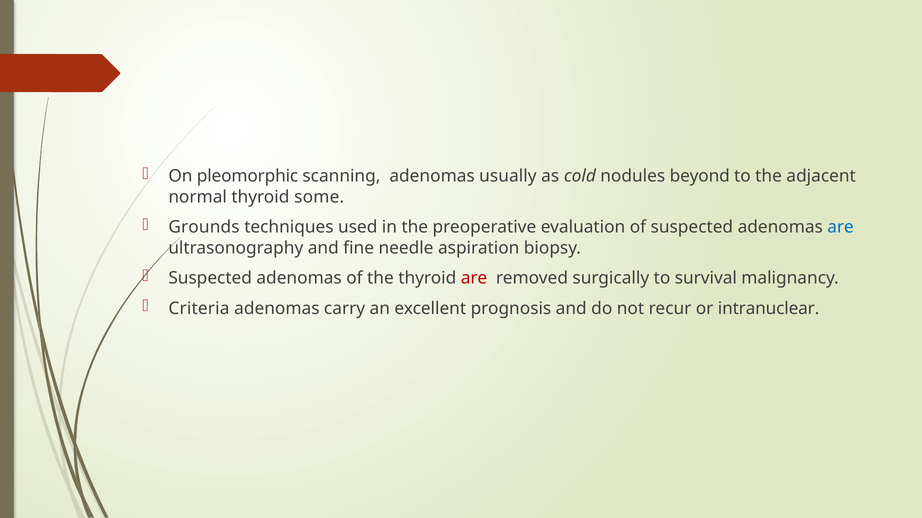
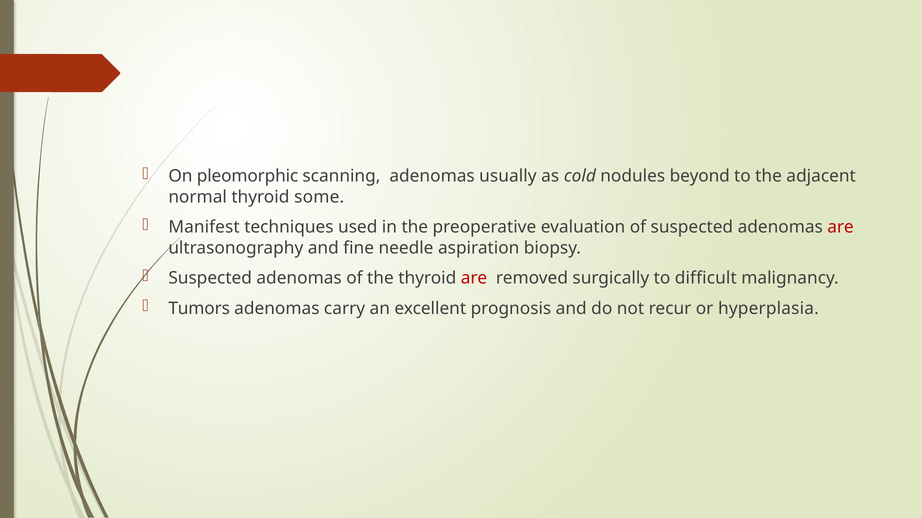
Grounds: Grounds -> Manifest
are at (841, 227) colour: blue -> red
survival: survival -> difficult
Criteria: Criteria -> Tumors
intranuclear: intranuclear -> hyperplasia
